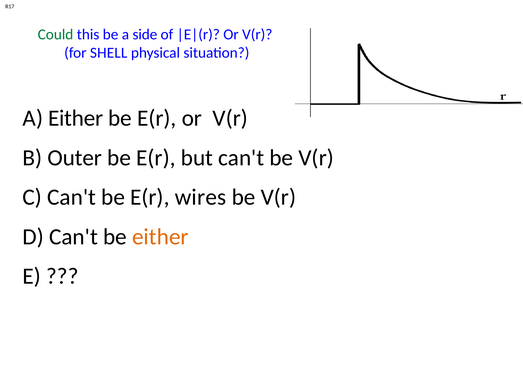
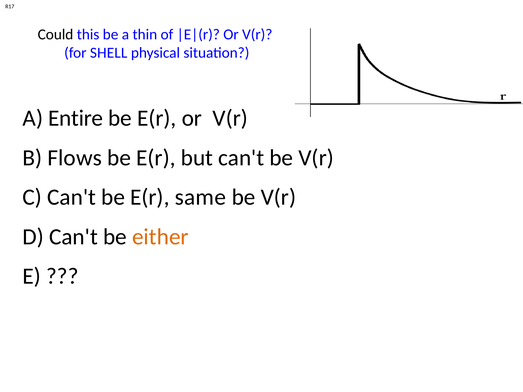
Could colour: green -> black
side: side -> thin
A Either: Either -> Entire
Outer: Outer -> Flows
wires: wires -> same
